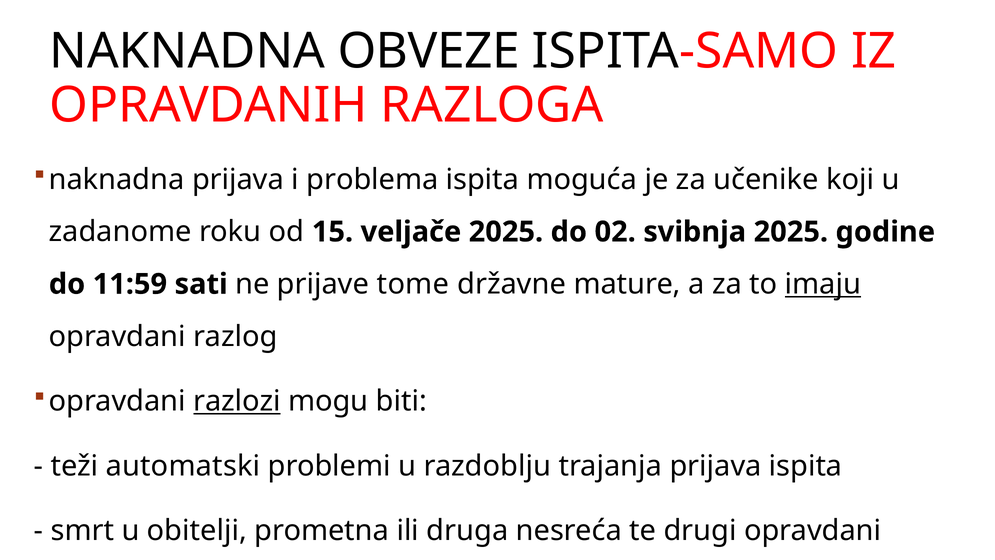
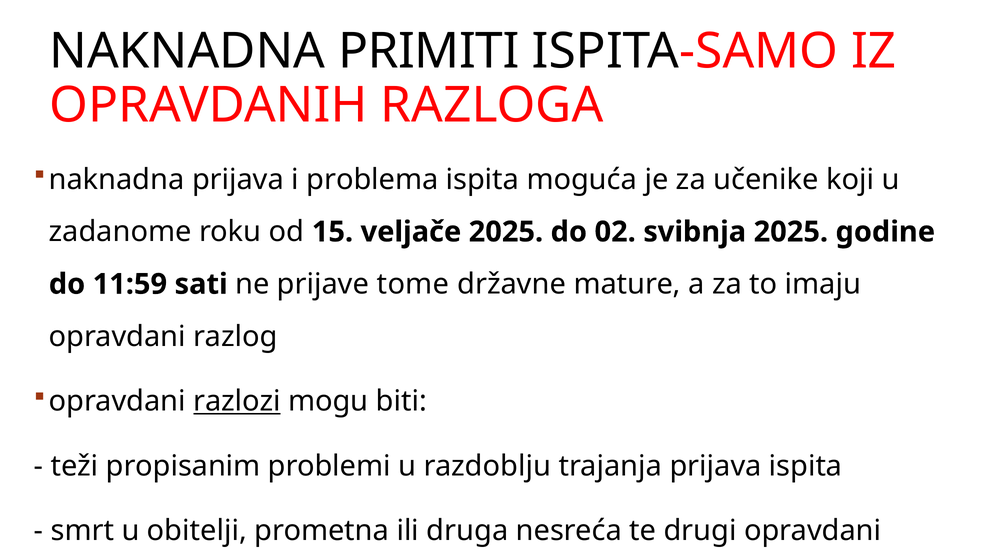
OBVEZE: OBVEZE -> PRIMITI
imaju underline: present -> none
automatski: automatski -> propisanim
